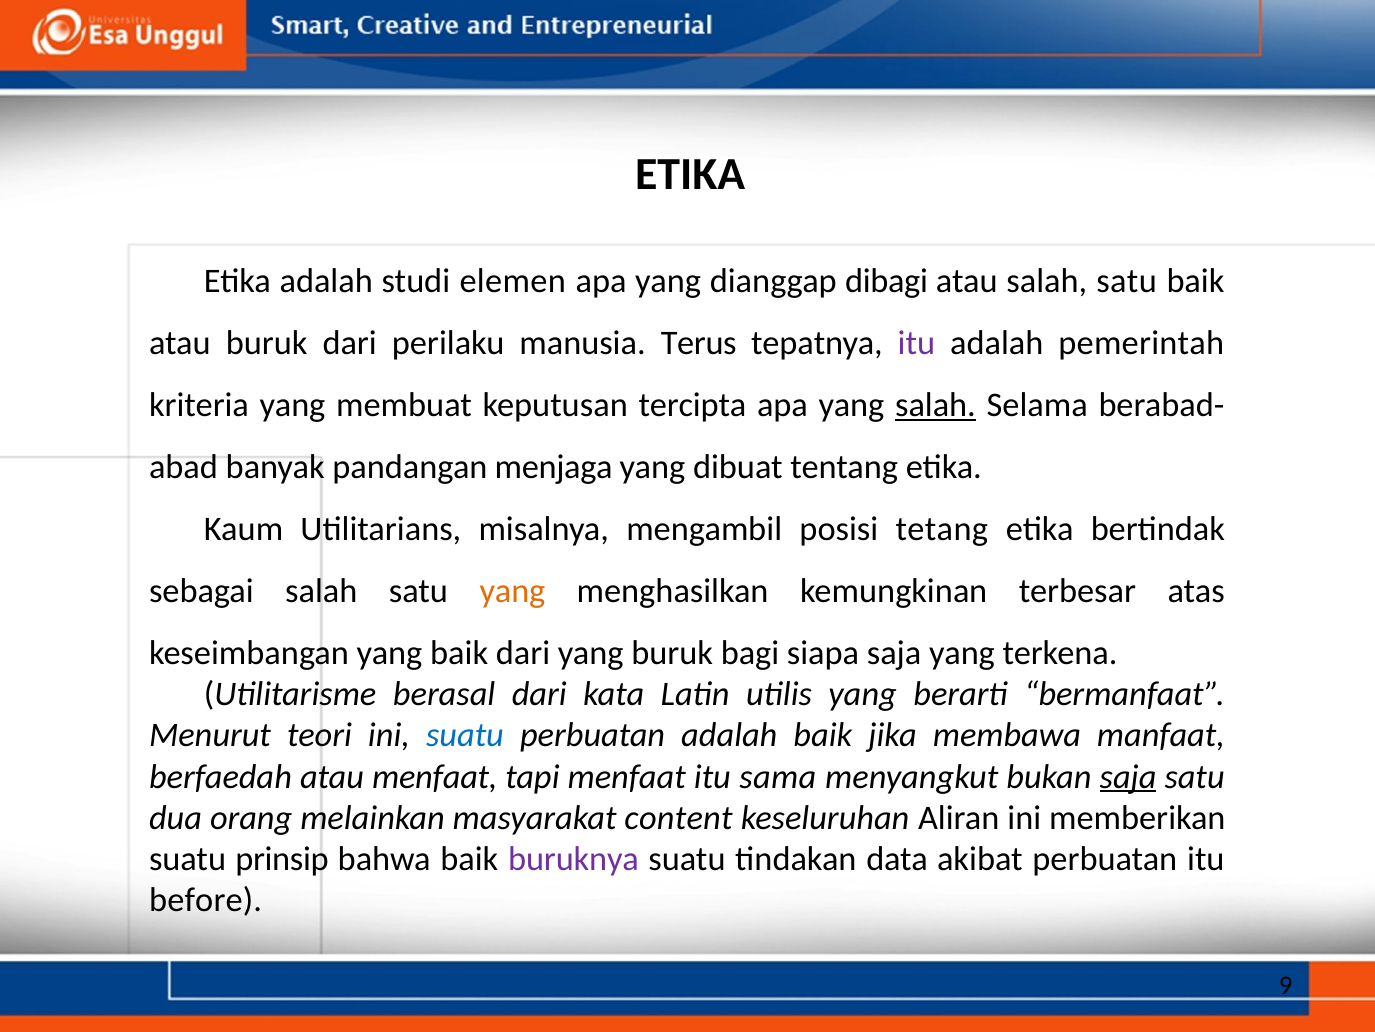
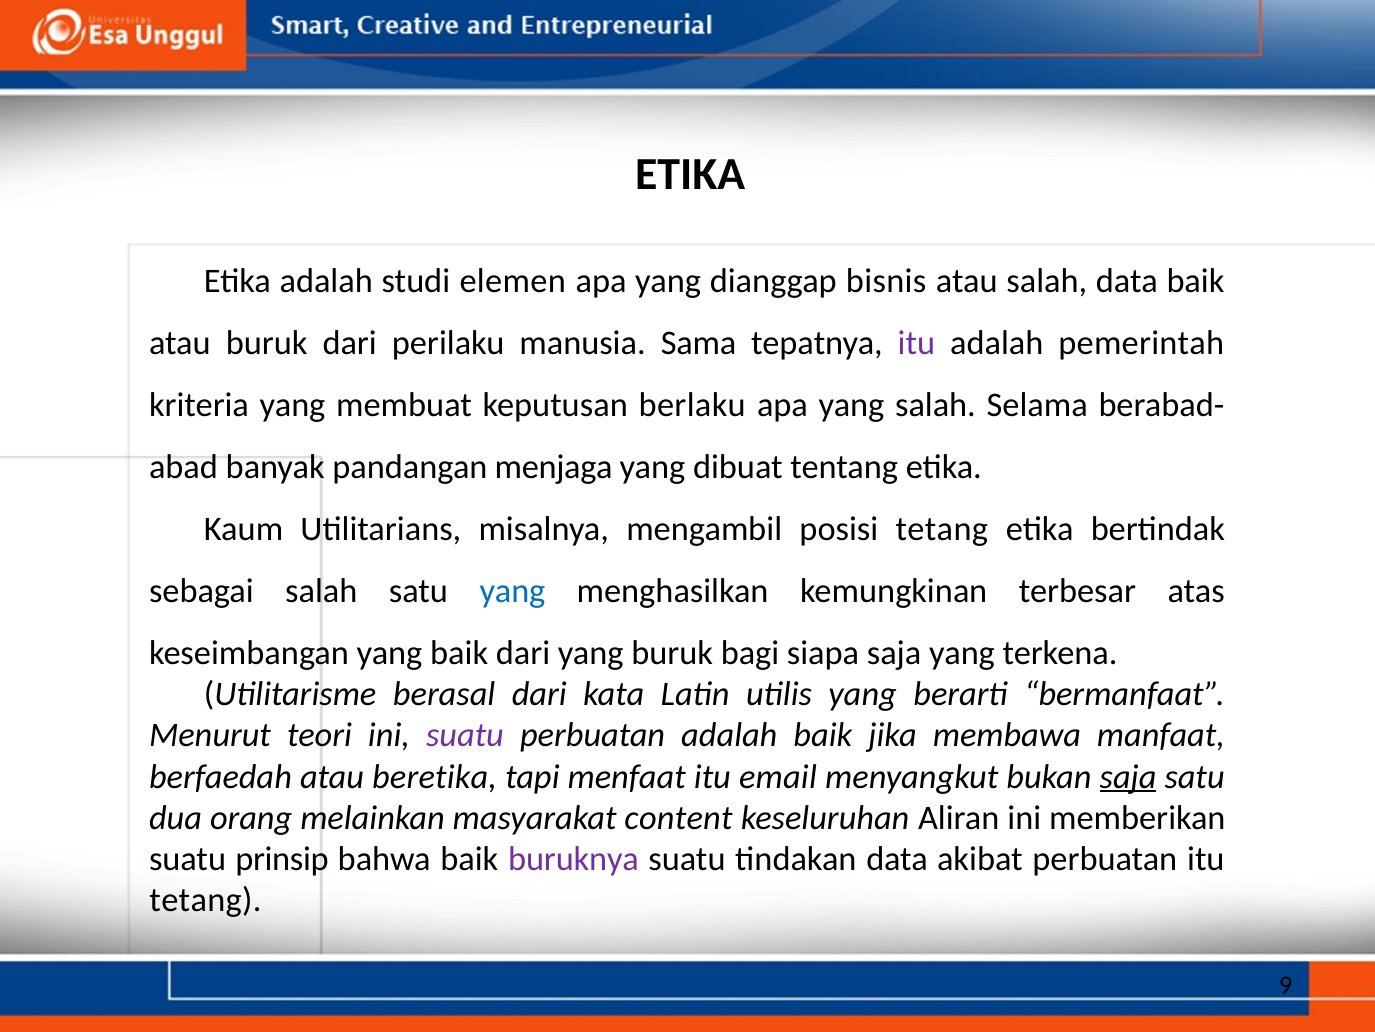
dibagi: dibagi -> bisnis
atau salah satu: satu -> data
Terus: Terus -> Sama
tercipta: tercipta -> berlaku
salah at (936, 405) underline: present -> none
yang at (512, 590) colour: orange -> blue
suatu at (465, 735) colour: blue -> purple
atau menfaat: menfaat -> beretika
sama: sama -> email
before at (206, 900): before -> tetang
